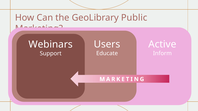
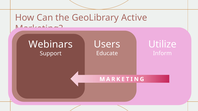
Public: Public -> Active
Active: Active -> Utilize
